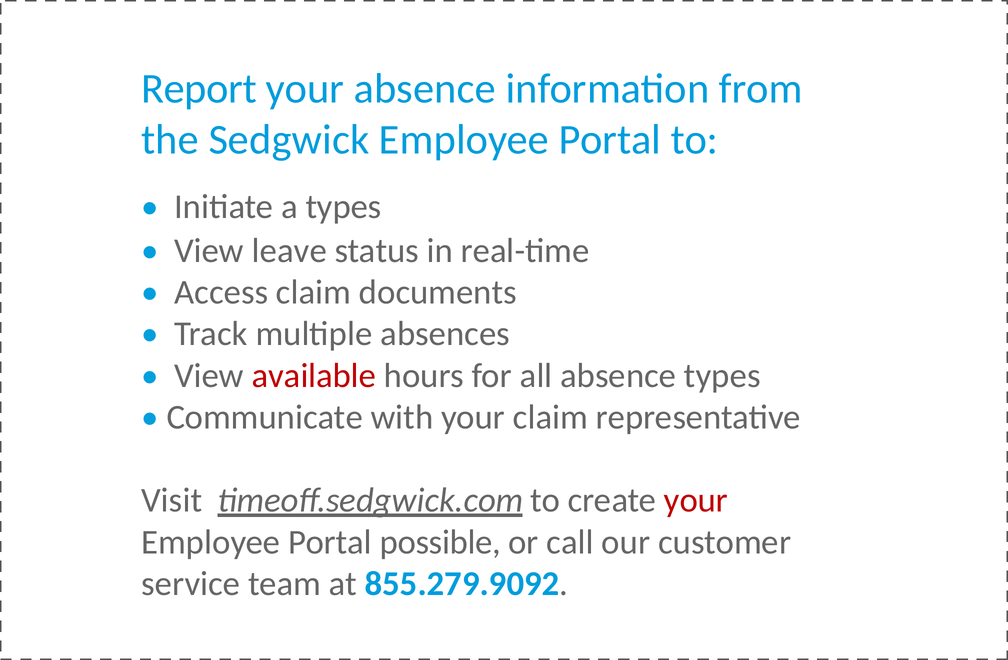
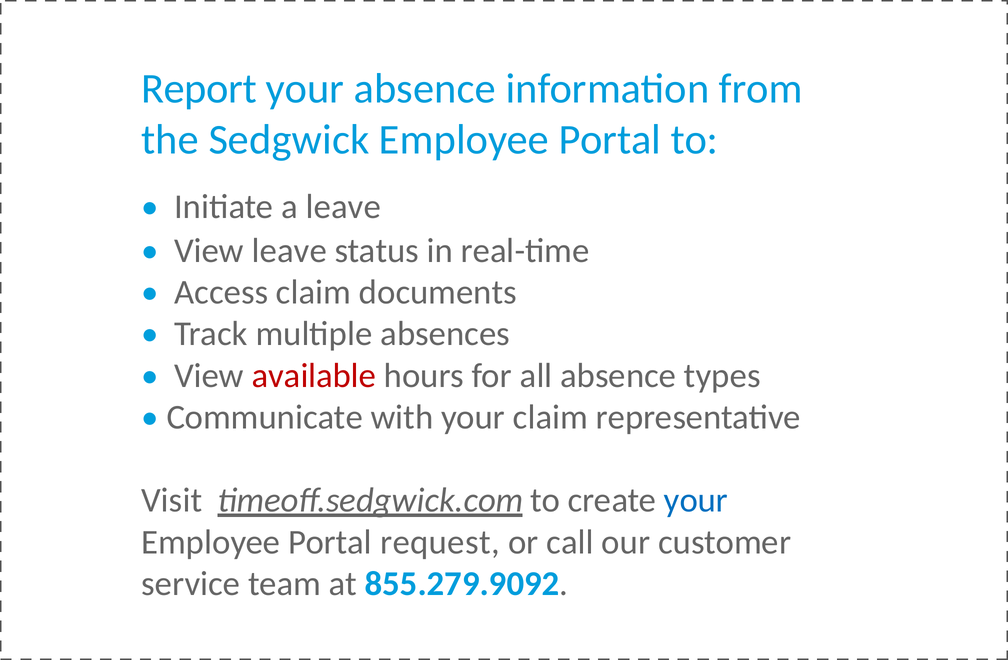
a types: types -> leave
your at (696, 501) colour: red -> blue
possible: possible -> request
